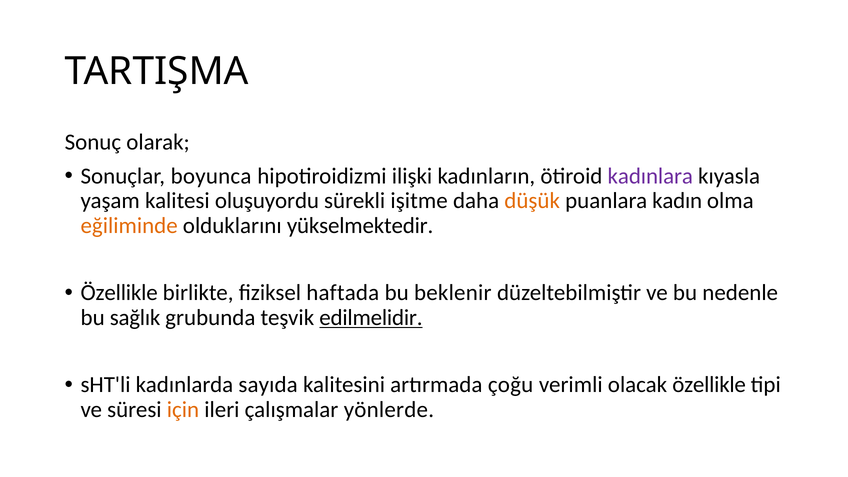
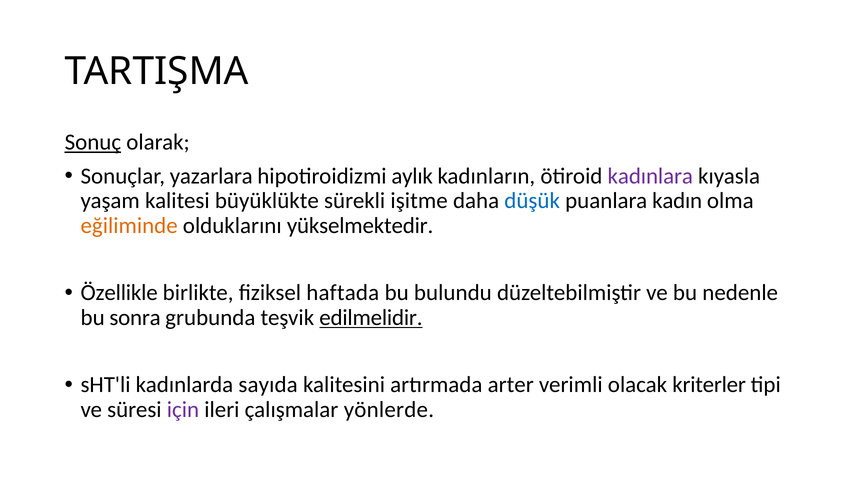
Sonuç underline: none -> present
boyunca: boyunca -> yazarlara
ilişki: ilişki -> aylık
oluşuyordu: oluşuyordu -> büyüklükte
düşük colour: orange -> blue
beklenir: beklenir -> bulundu
sağlık: sağlık -> sonra
çoğu: çoğu -> arter
olacak özellikle: özellikle -> kriterler
için colour: orange -> purple
